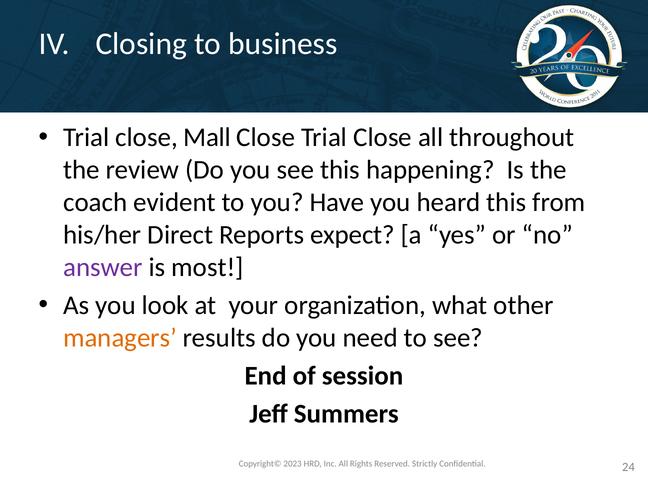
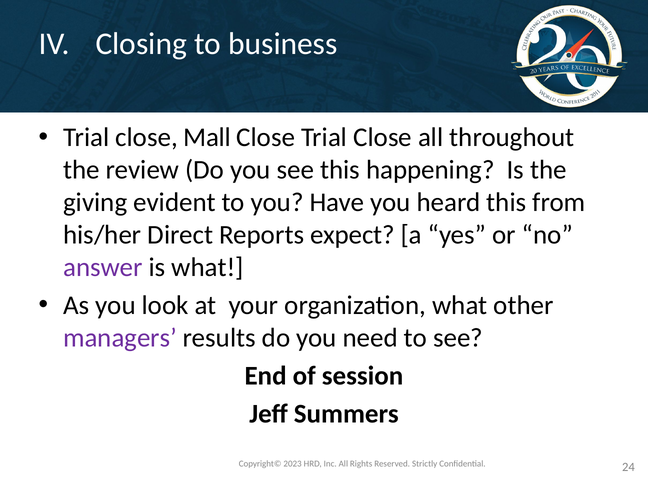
coach: coach -> giving
is most: most -> what
managers colour: orange -> purple
